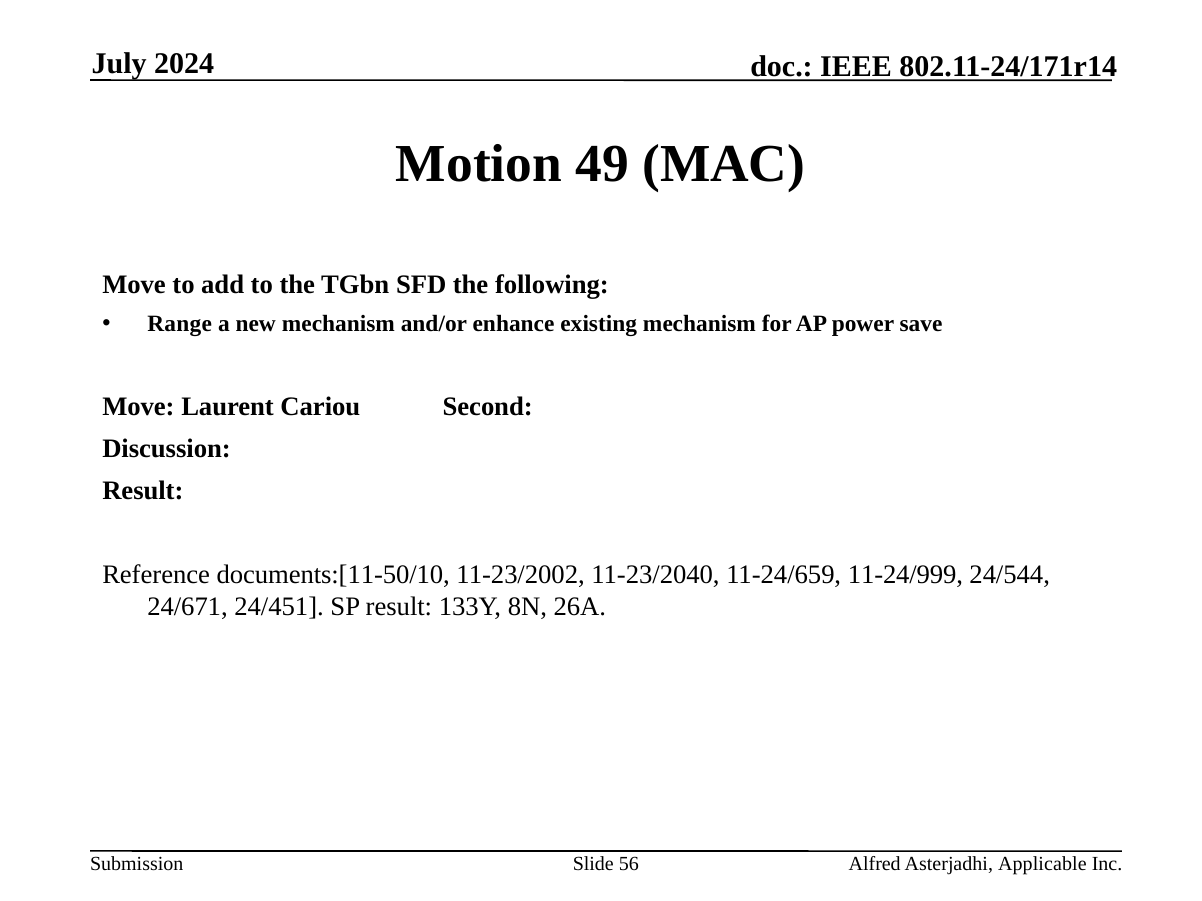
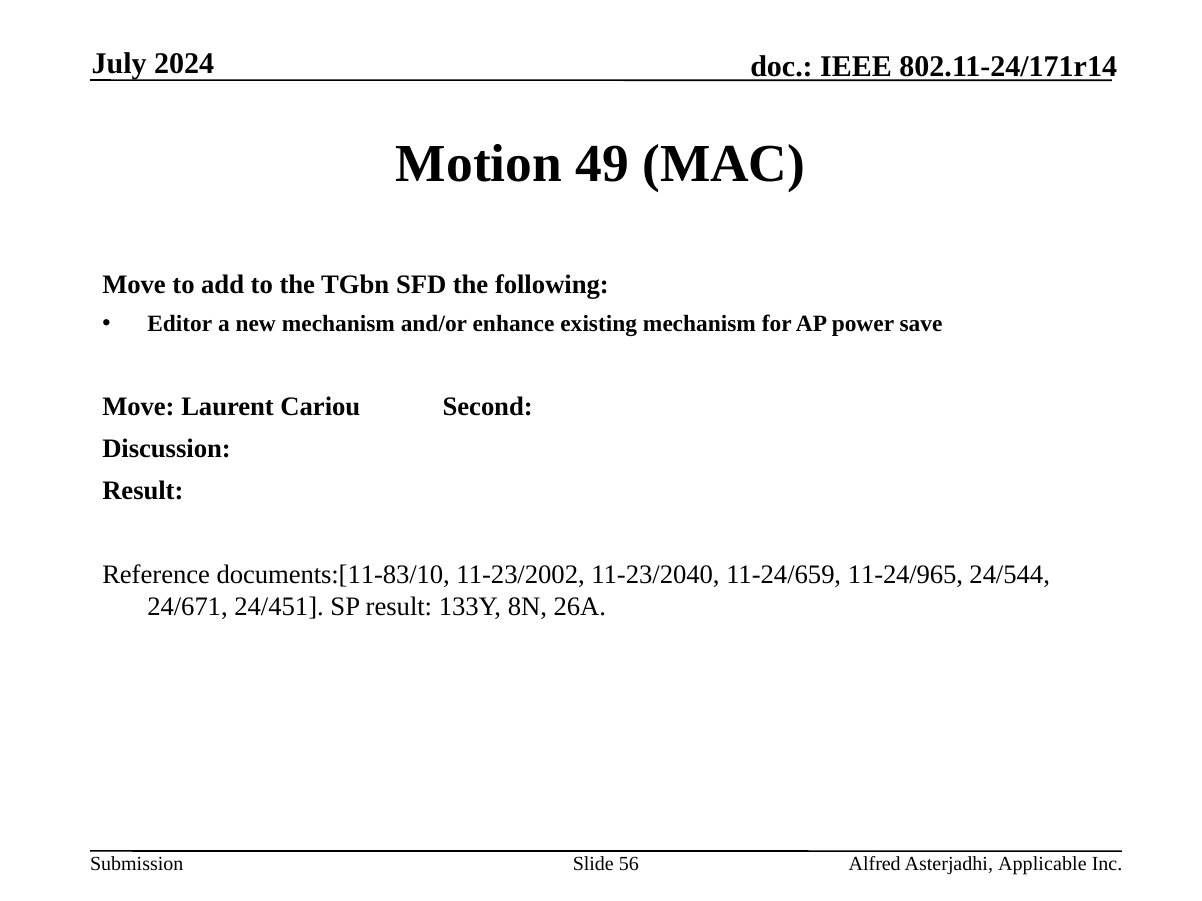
Range: Range -> Editor
documents:[11-50/10: documents:[11-50/10 -> documents:[11-83/10
11-24/999: 11-24/999 -> 11-24/965
